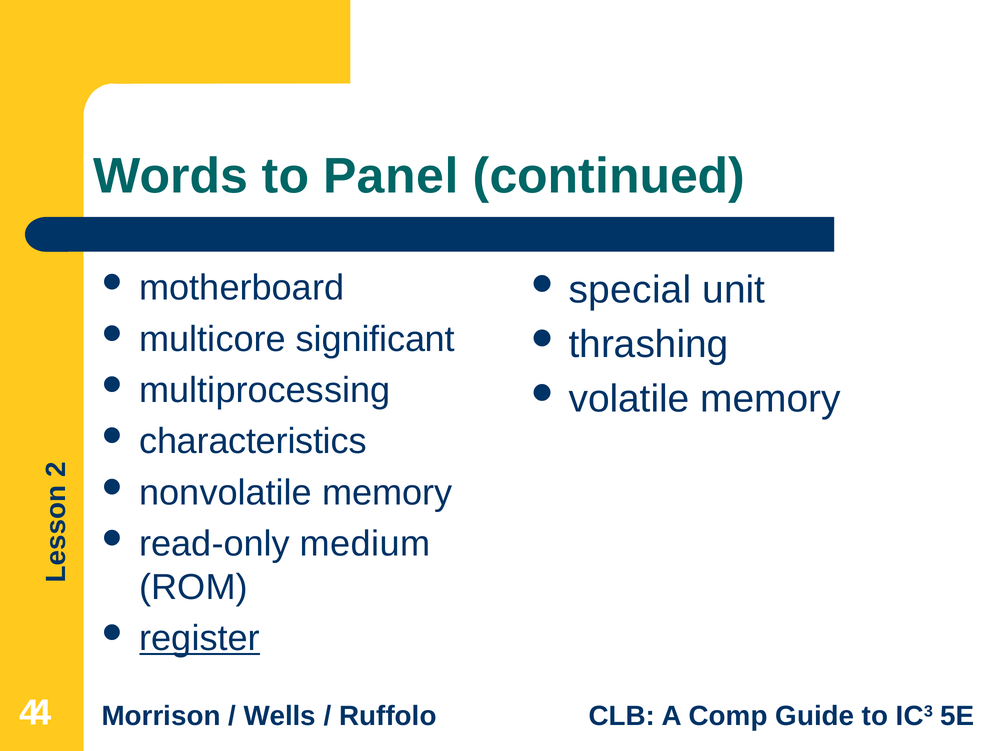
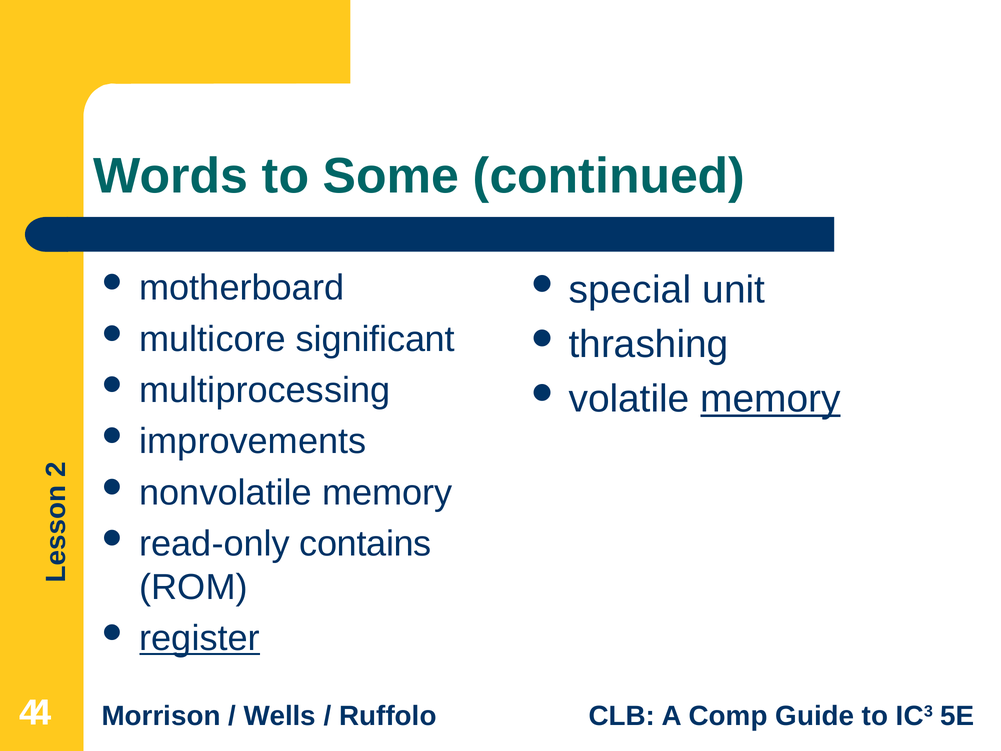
Panel: Panel -> Some
memory at (771, 399) underline: none -> present
characteristics: characteristics -> improvements
medium: medium -> contains
